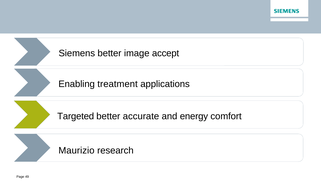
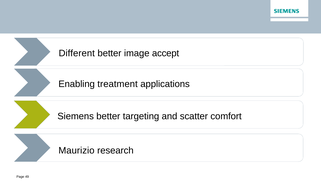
Siemens: Siemens -> Different
Targeted: Targeted -> Siemens
accurate: accurate -> targeting
energy: energy -> scatter
